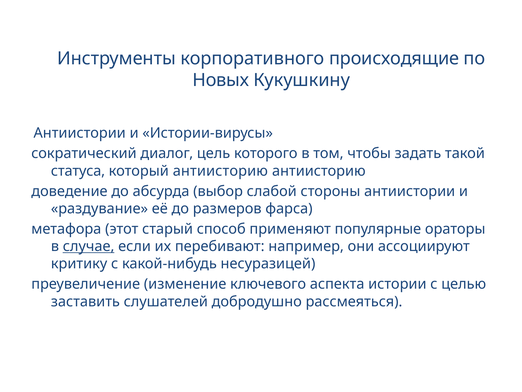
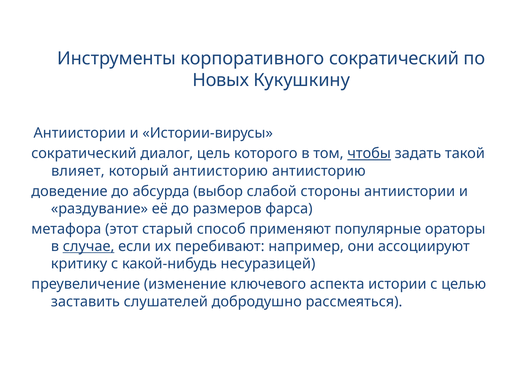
корпоративного происходящие: происходящие -> сократический
чтобы underline: none -> present
статуса: статуса -> влияет
